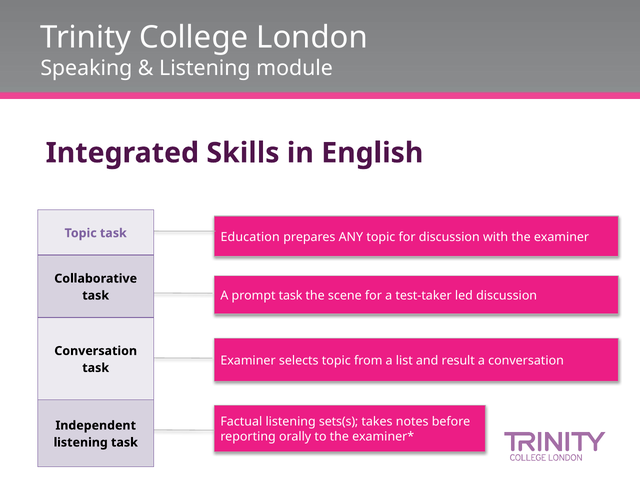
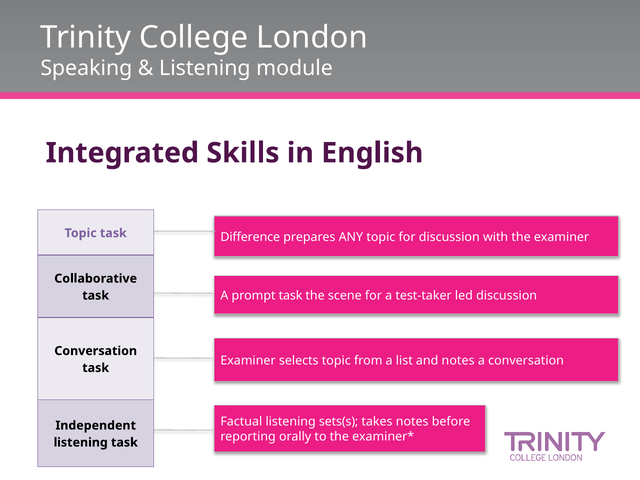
Education: Education -> Difference
and result: result -> notes
